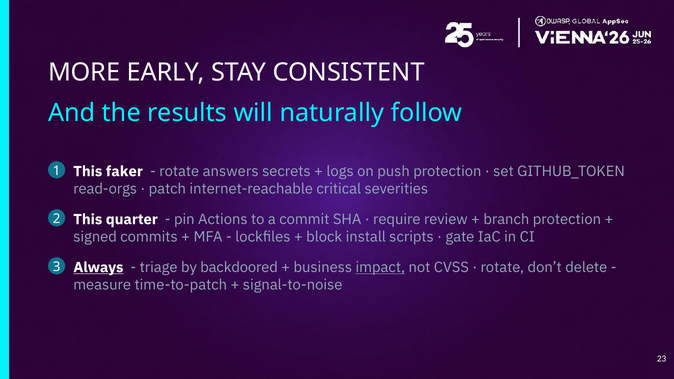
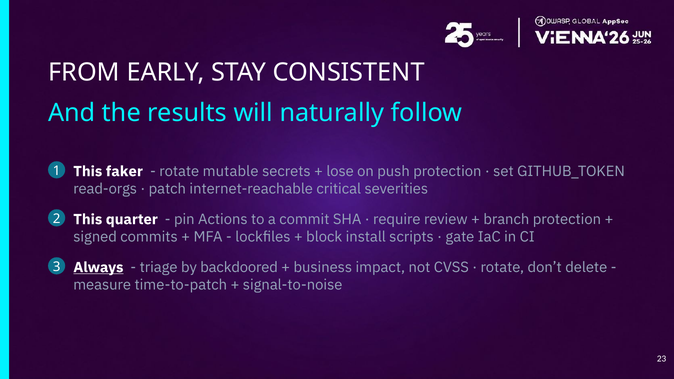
MORE: MORE -> FROM
answers: answers -> mutable
logs: logs -> lose
impact underline: present -> none
